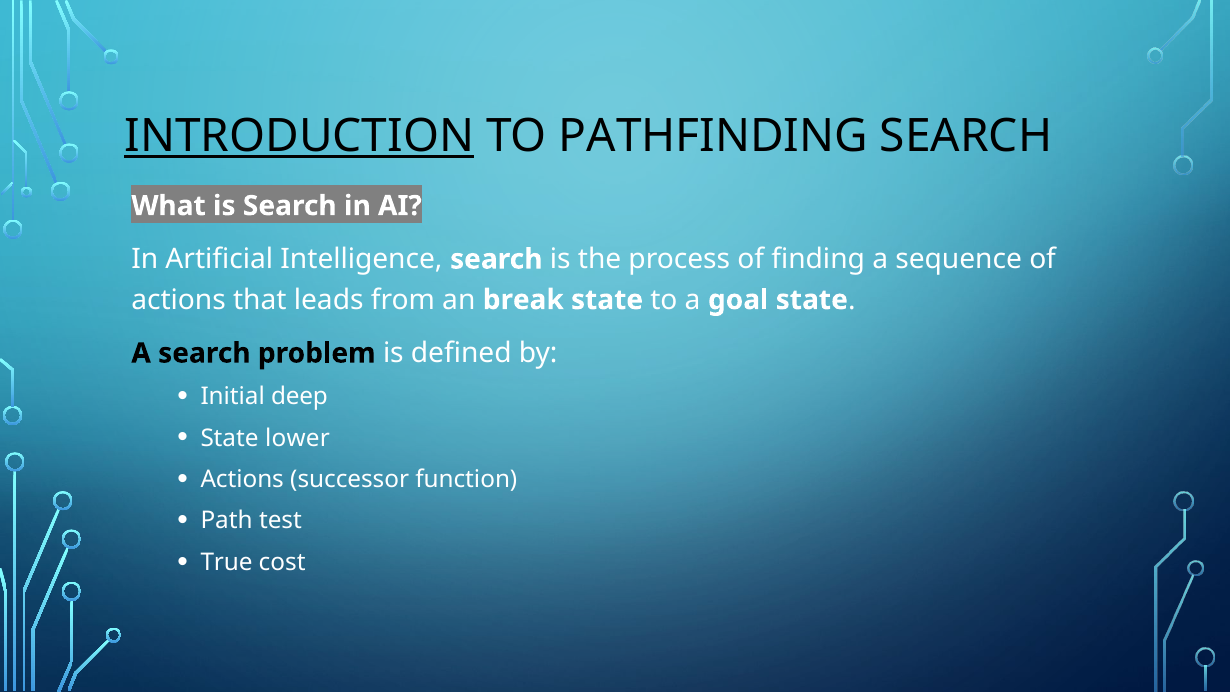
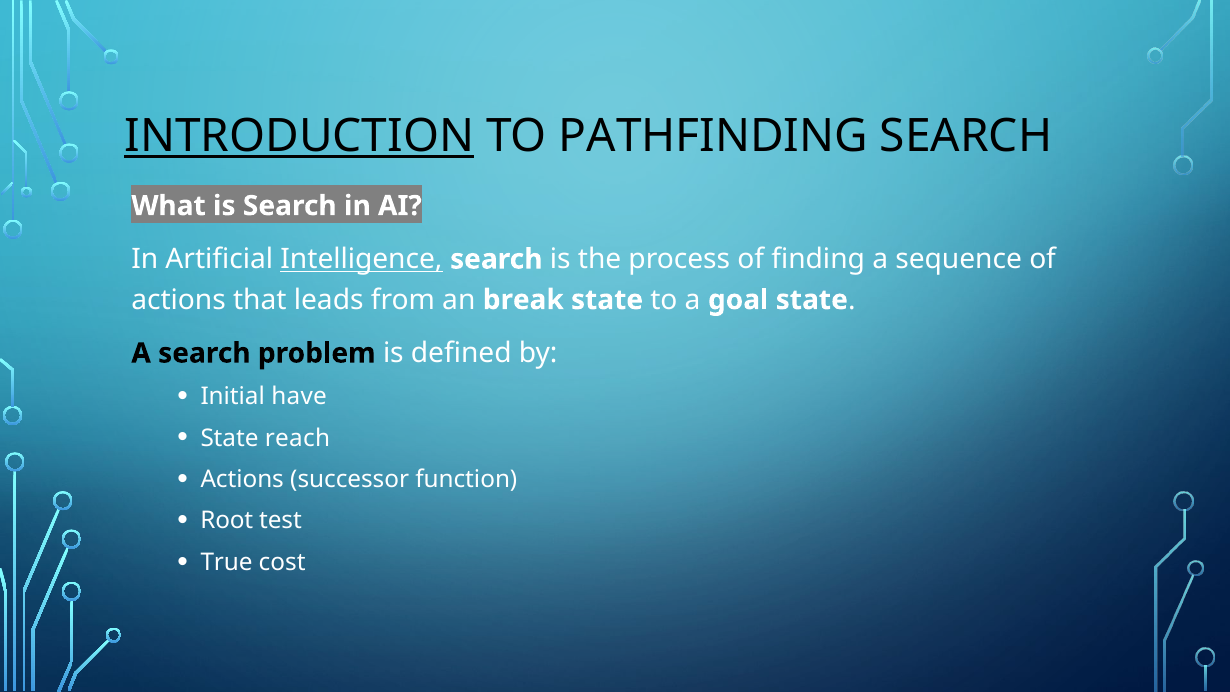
Intelligence underline: none -> present
deep: deep -> have
lower: lower -> reach
Path: Path -> Root
